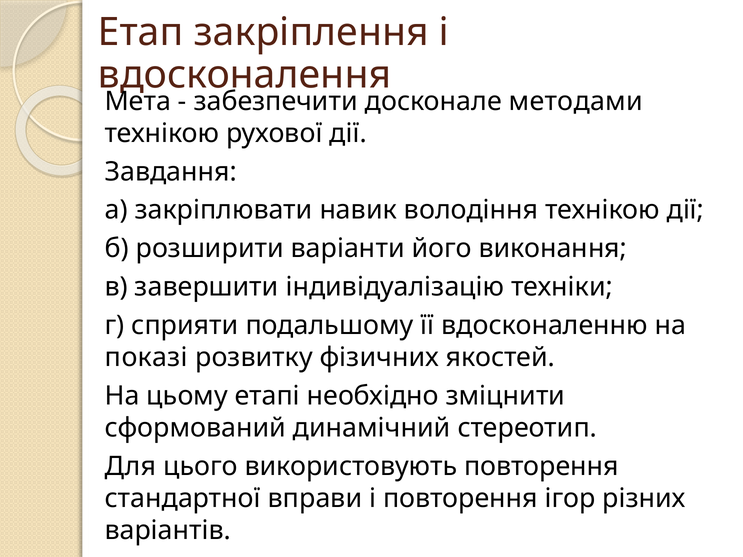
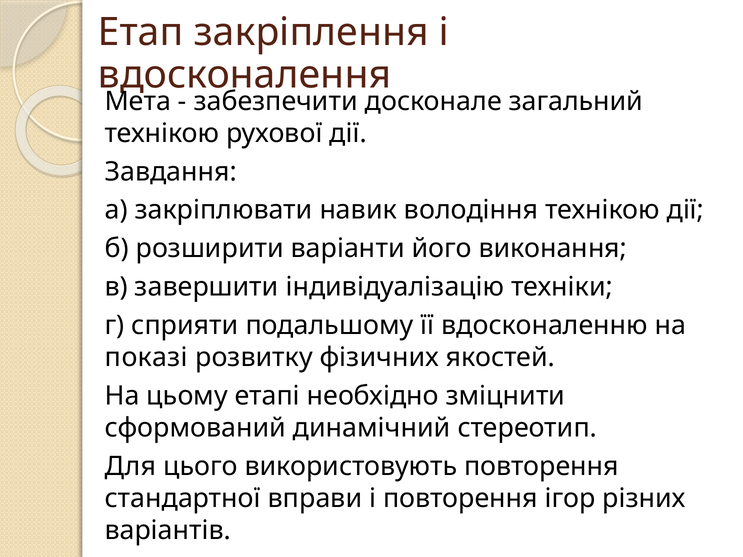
методами: методами -> загальний
